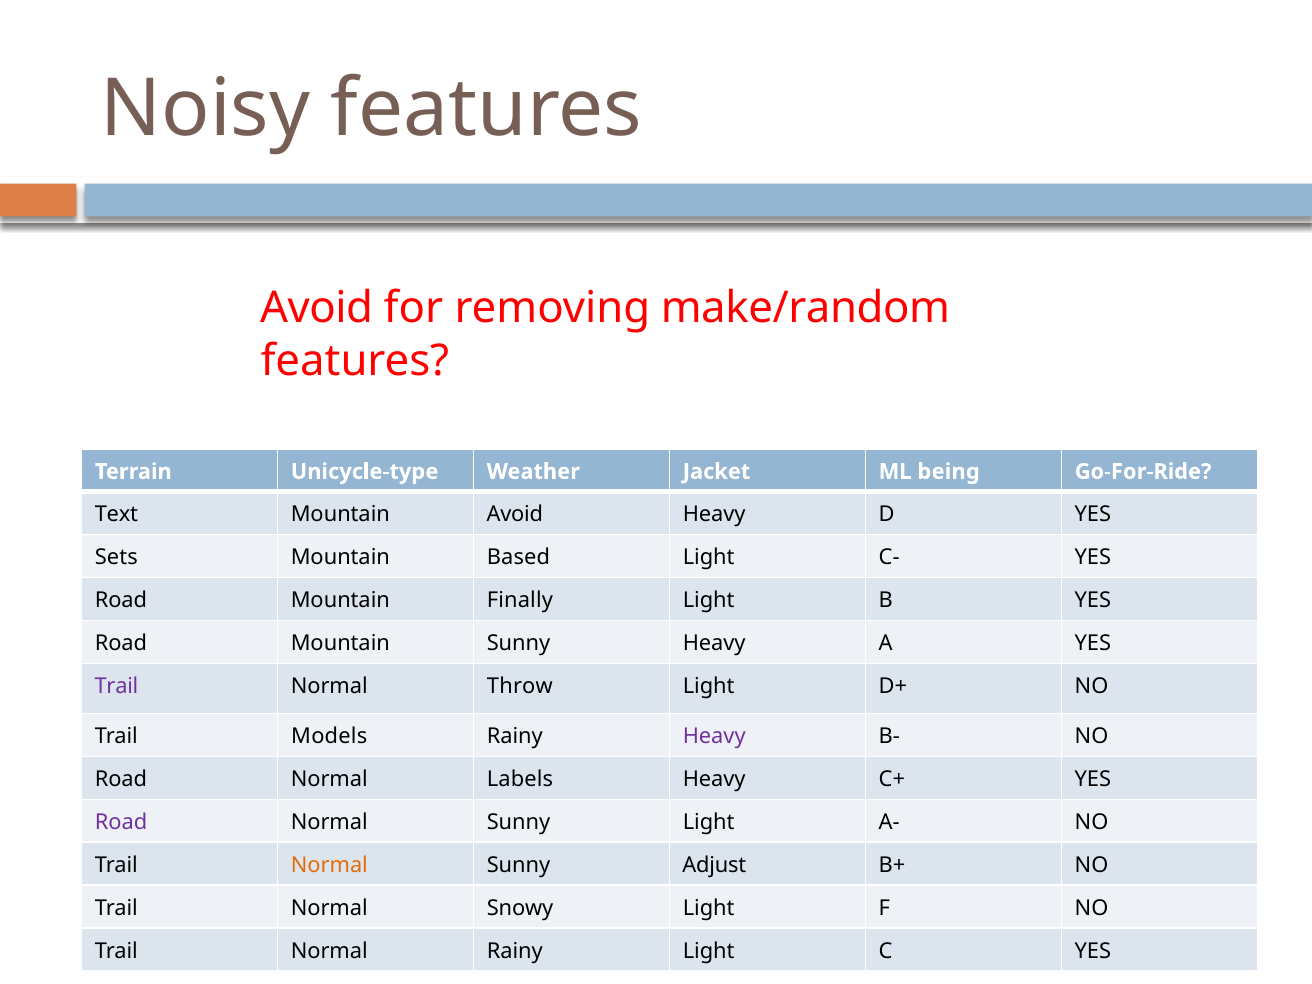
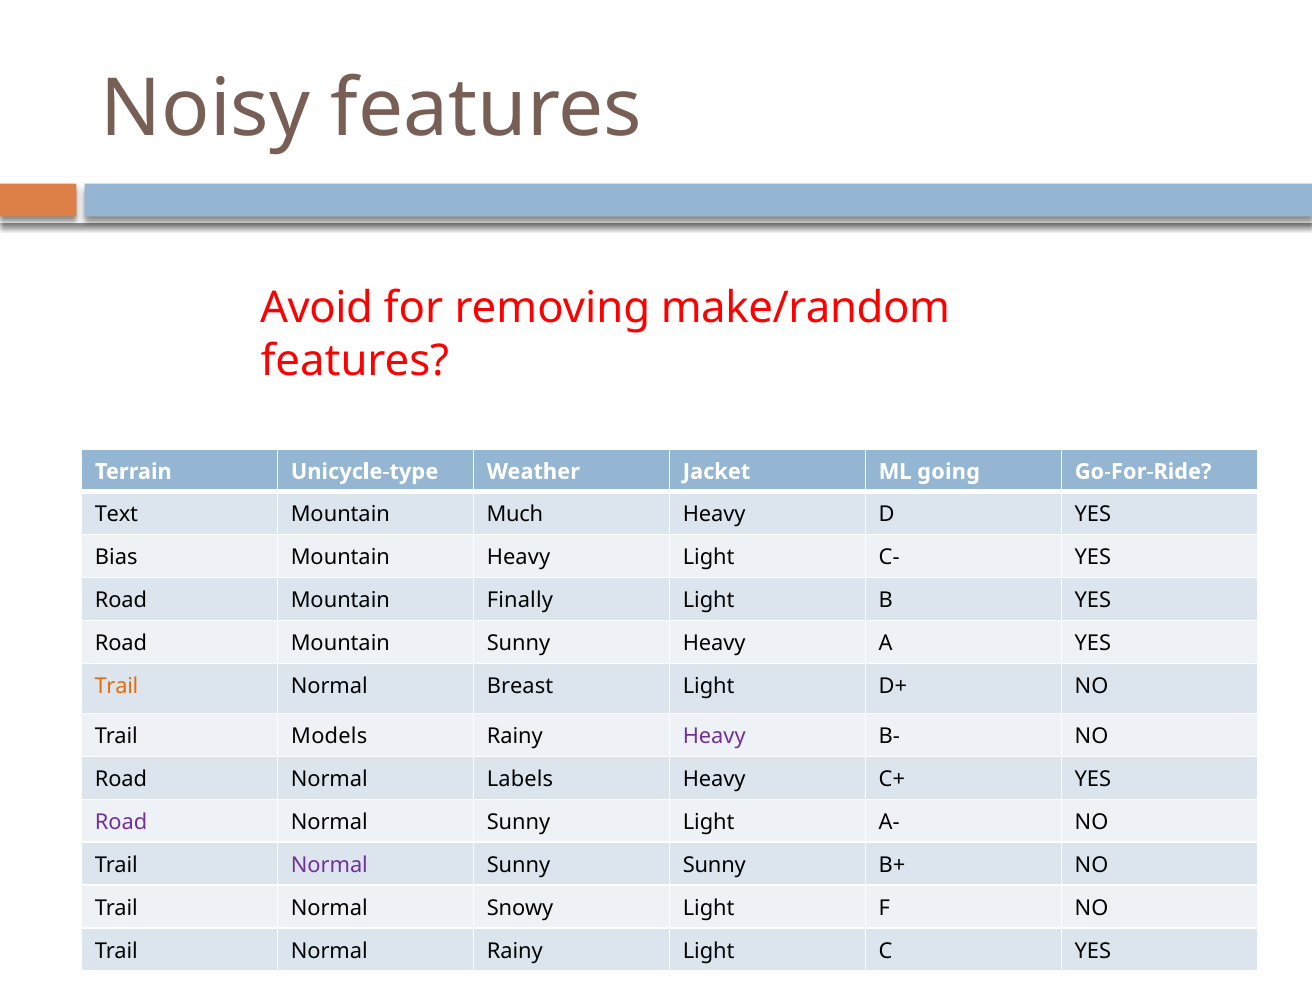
being: being -> going
Mountain Avoid: Avoid -> Much
Sets: Sets -> Bias
Mountain Based: Based -> Heavy
Trail at (116, 686) colour: purple -> orange
Throw: Throw -> Breast
Normal at (329, 865) colour: orange -> purple
Sunny Adjust: Adjust -> Sunny
